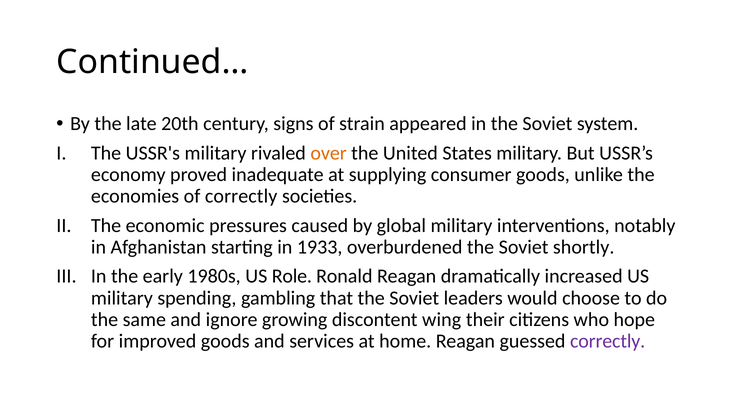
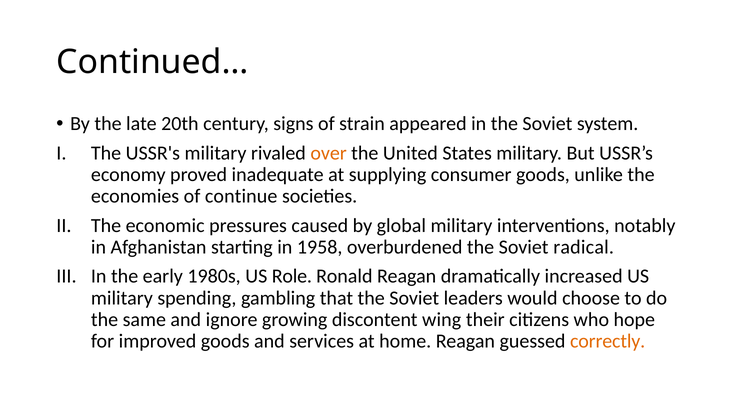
of correctly: correctly -> continue
1933: 1933 -> 1958
shortly: shortly -> radical
correctly at (608, 342) colour: purple -> orange
